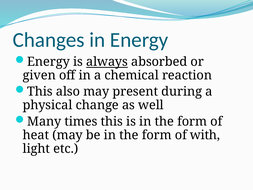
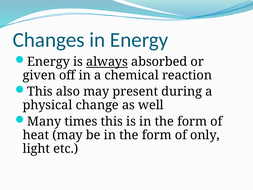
with: with -> only
